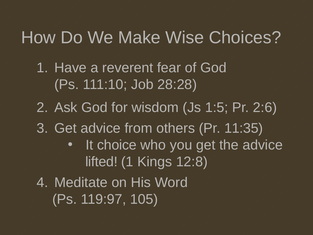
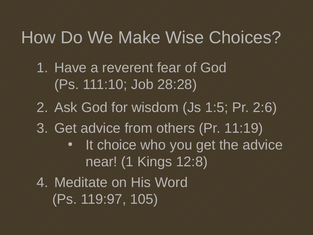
11:35: 11:35 -> 11:19
lifted: lifted -> near
